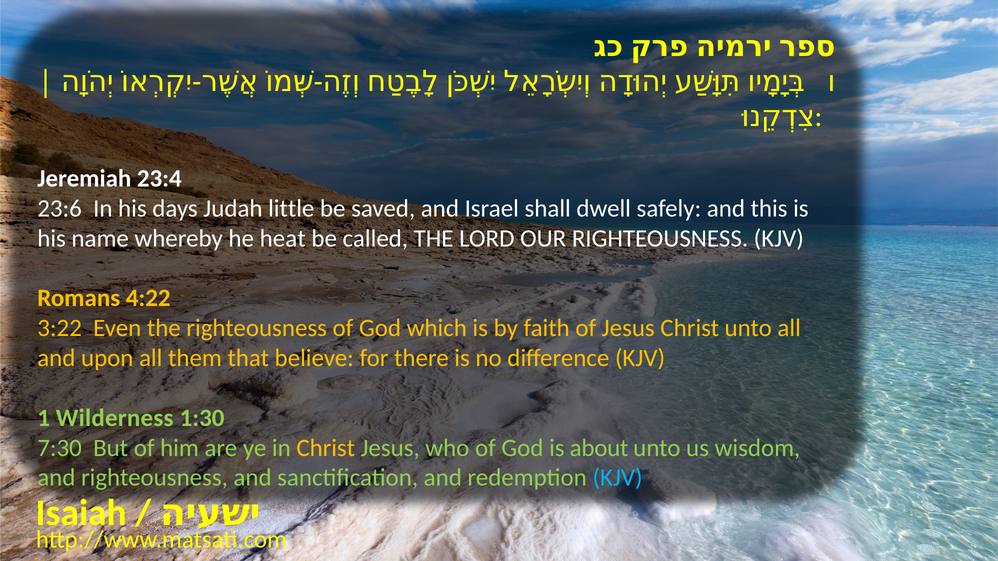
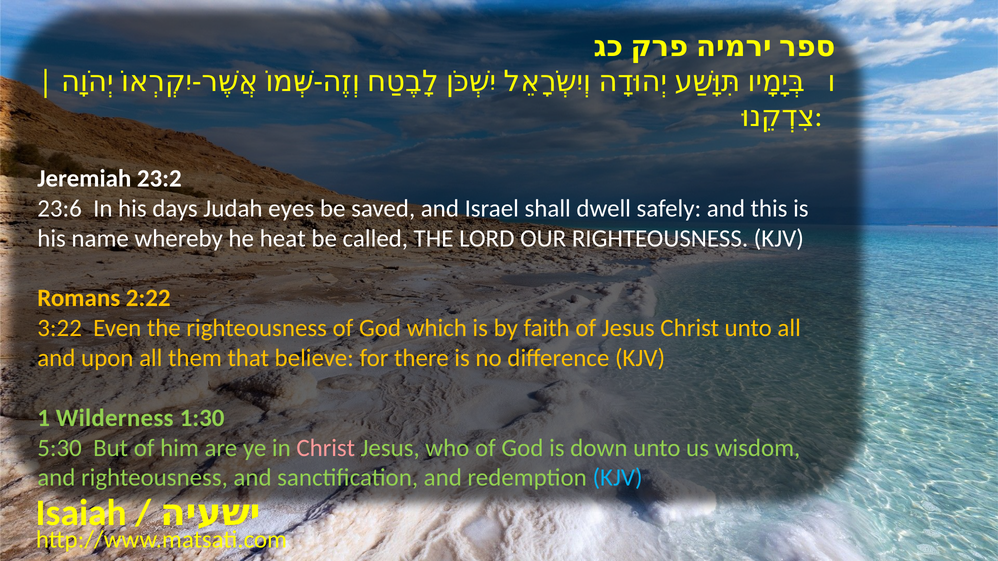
23:4: 23:4 -> 23:2
little: little -> eyes
4:22: 4:22 -> 2:22
7:30: 7:30 -> 5:30
Christ at (326, 448) colour: yellow -> pink
about: about -> down
